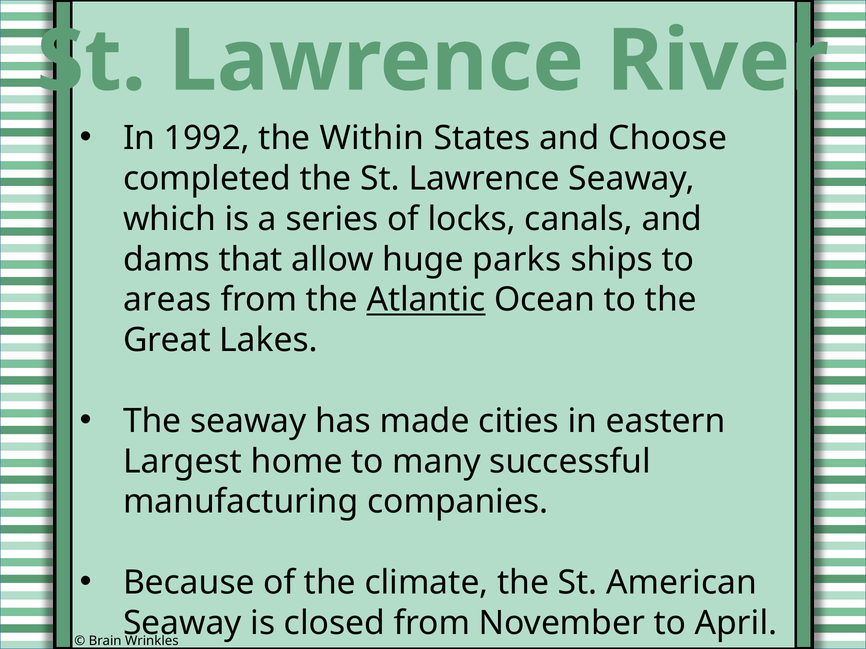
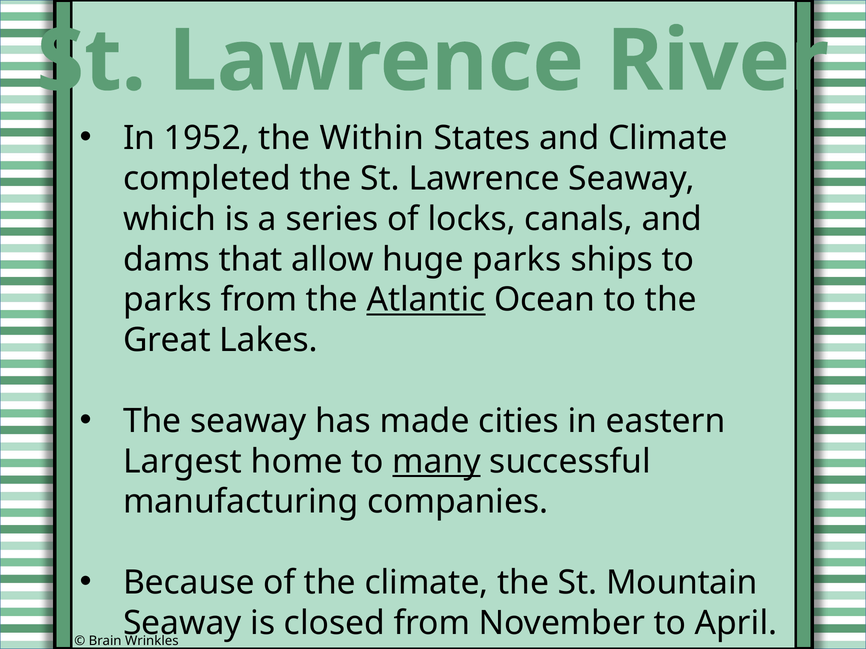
1992: 1992 -> 1952
and Choose: Choose -> Climate
areas at (167, 300): areas -> parks
many underline: none -> present
American: American -> Mountain
